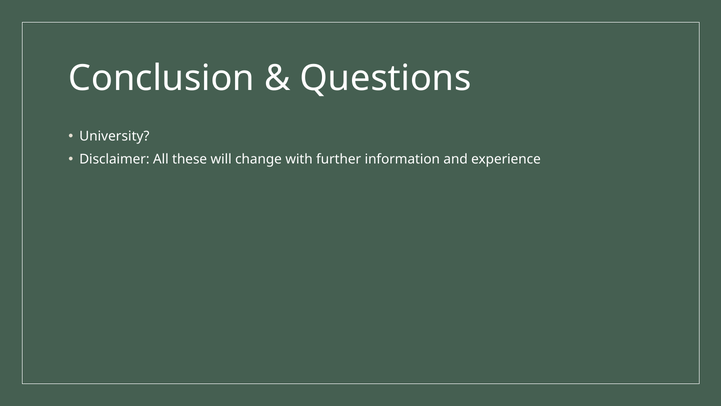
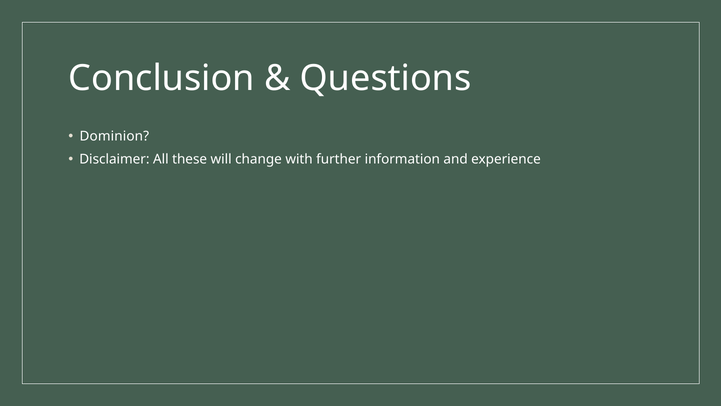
University: University -> Dominion
